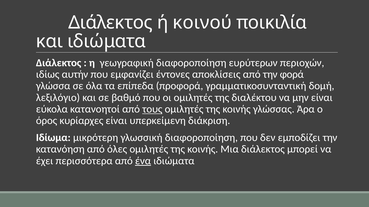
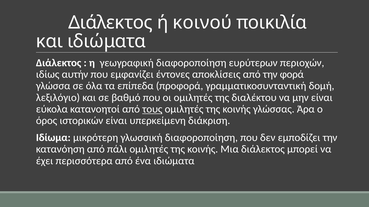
κυρίαρχες: κυρίαρχες -> ιστορικών
όλες: όλες -> πάλι
ένα underline: present -> none
